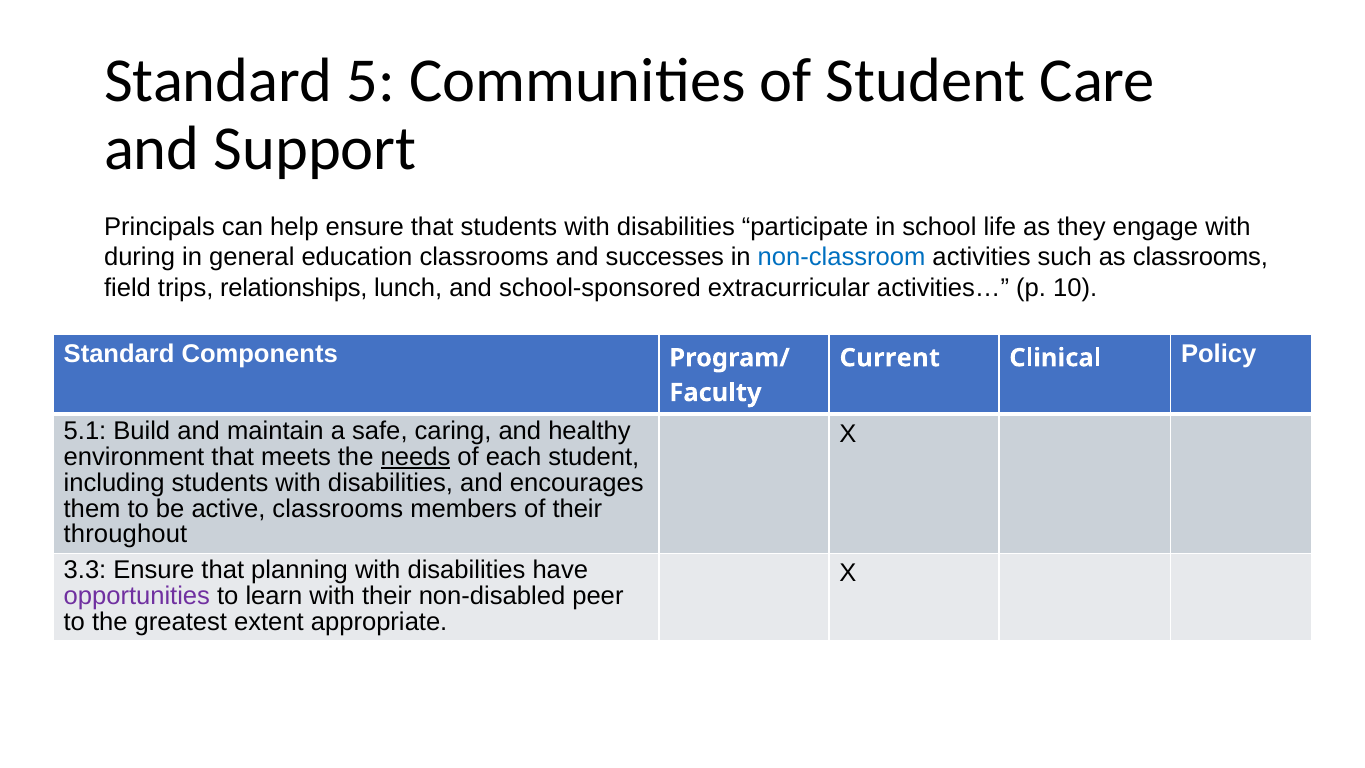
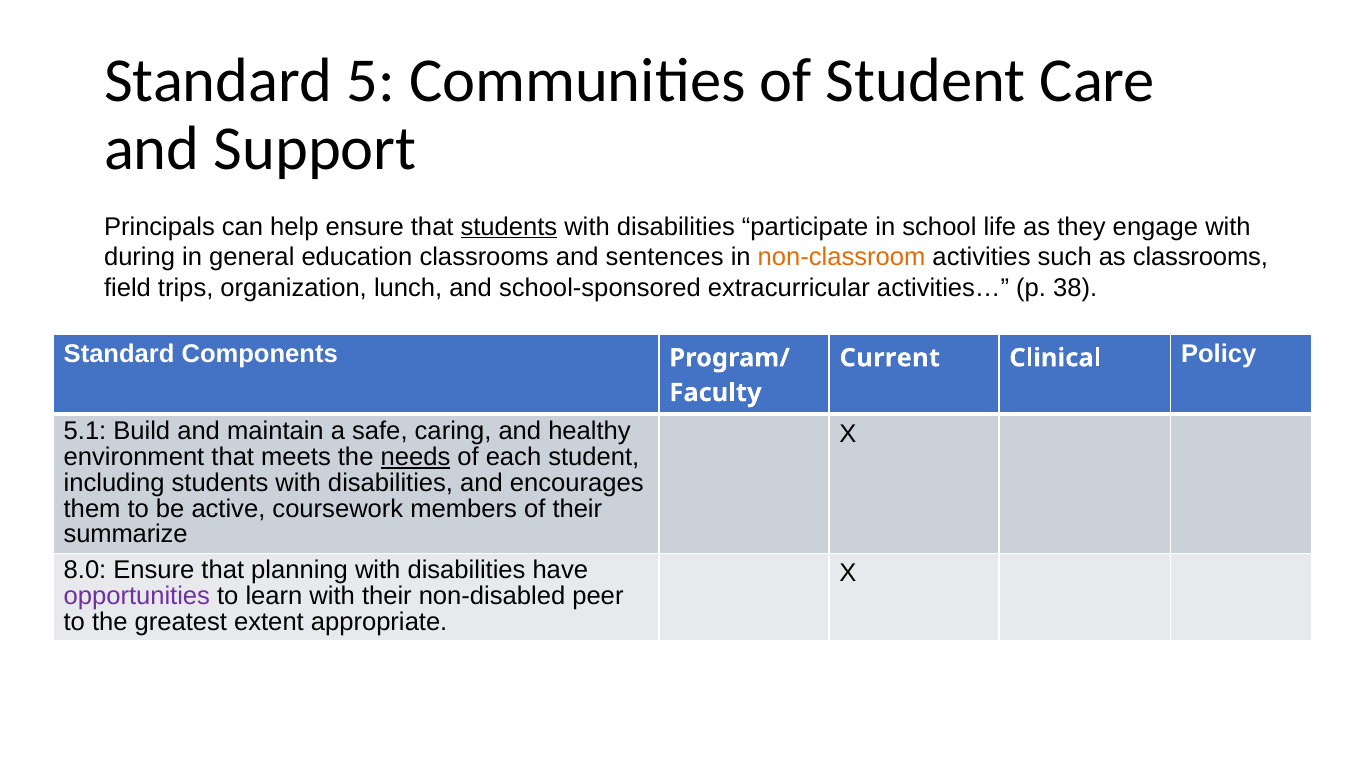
students at (509, 227) underline: none -> present
successes: successes -> sentences
non-classroom colour: blue -> orange
relationships: relationships -> organization
10: 10 -> 38
active classrooms: classrooms -> coursework
throughout: throughout -> summarize
3.3: 3.3 -> 8.0
